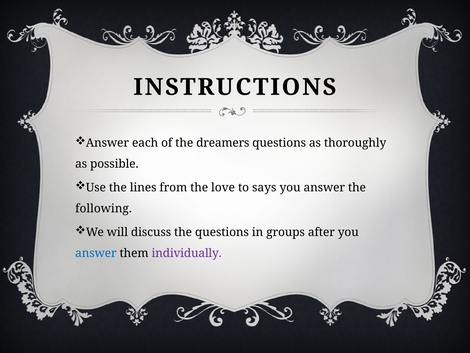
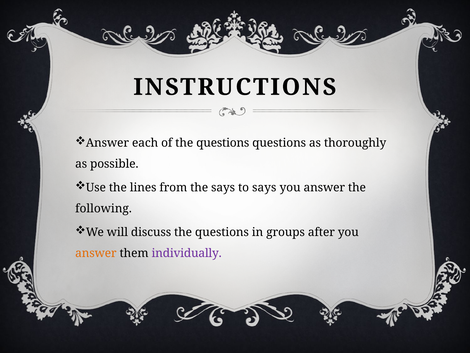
of the dreamers: dreamers -> questions
the love: love -> says
answer at (96, 253) colour: blue -> orange
